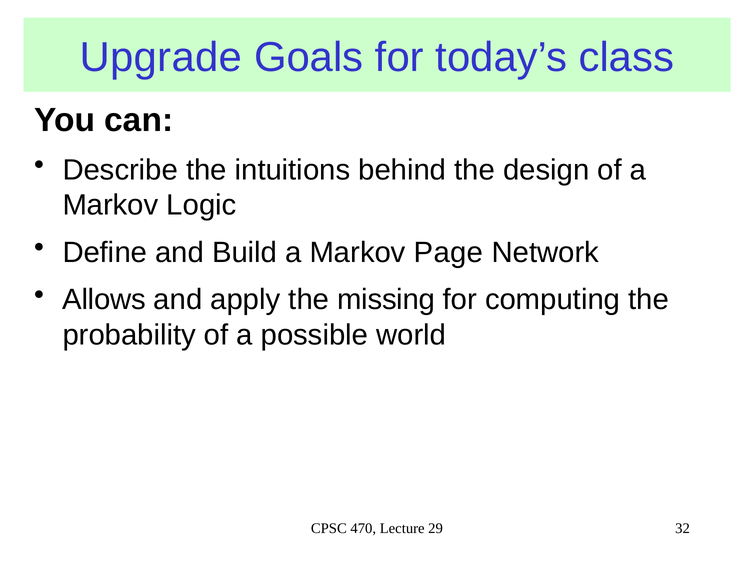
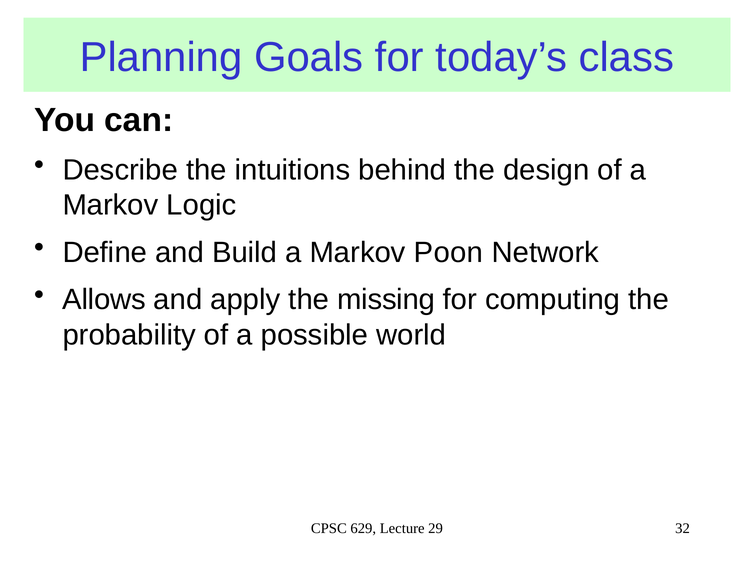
Upgrade: Upgrade -> Planning
Page: Page -> Poon
470: 470 -> 629
